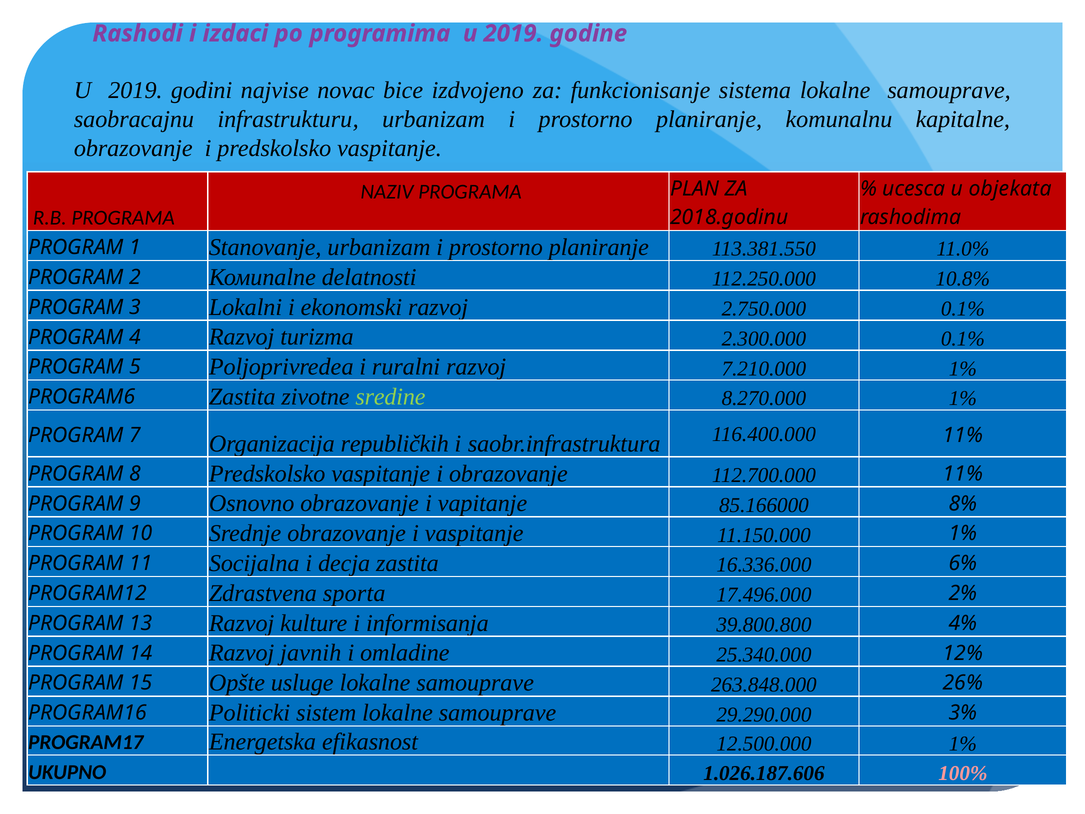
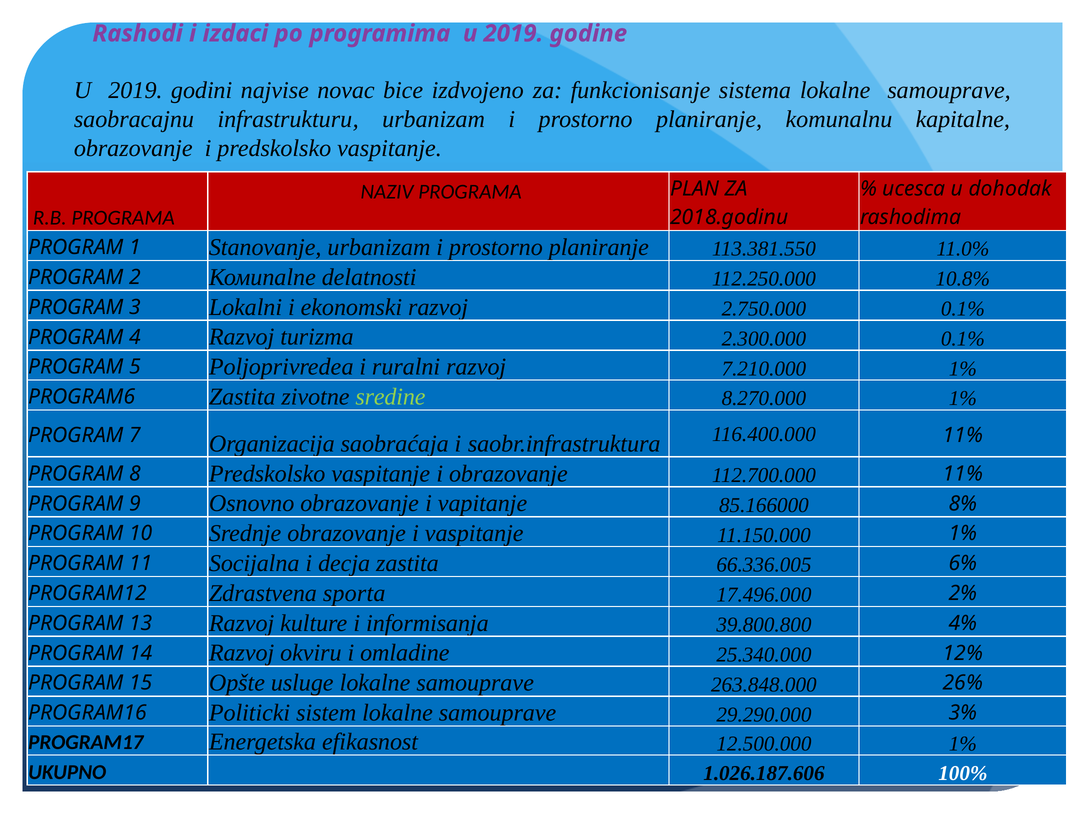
objekata: objekata -> dohodak
republičkih: republičkih -> saobraćaja
16.336.000: 16.336.000 -> 66.336.005
javnih: javnih -> okviru
100% colour: pink -> white
